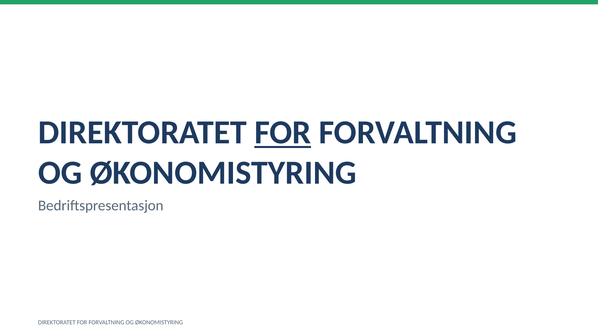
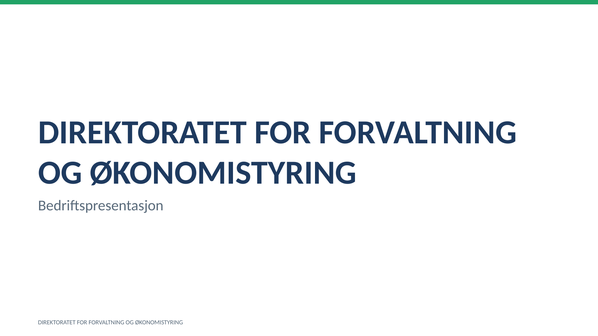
FOR at (283, 133) underline: present -> none
